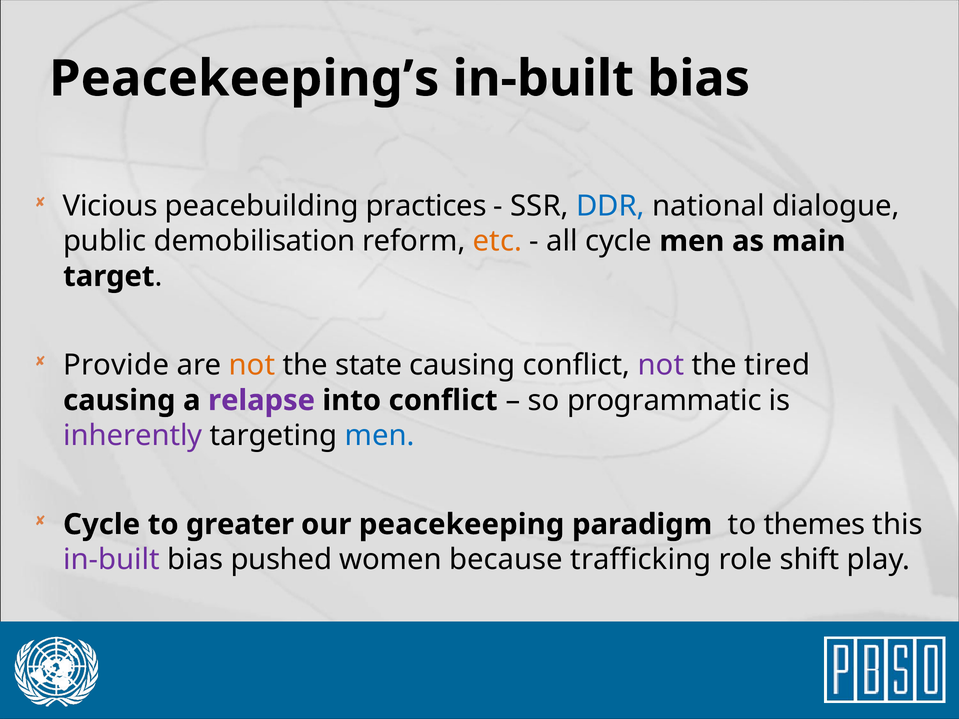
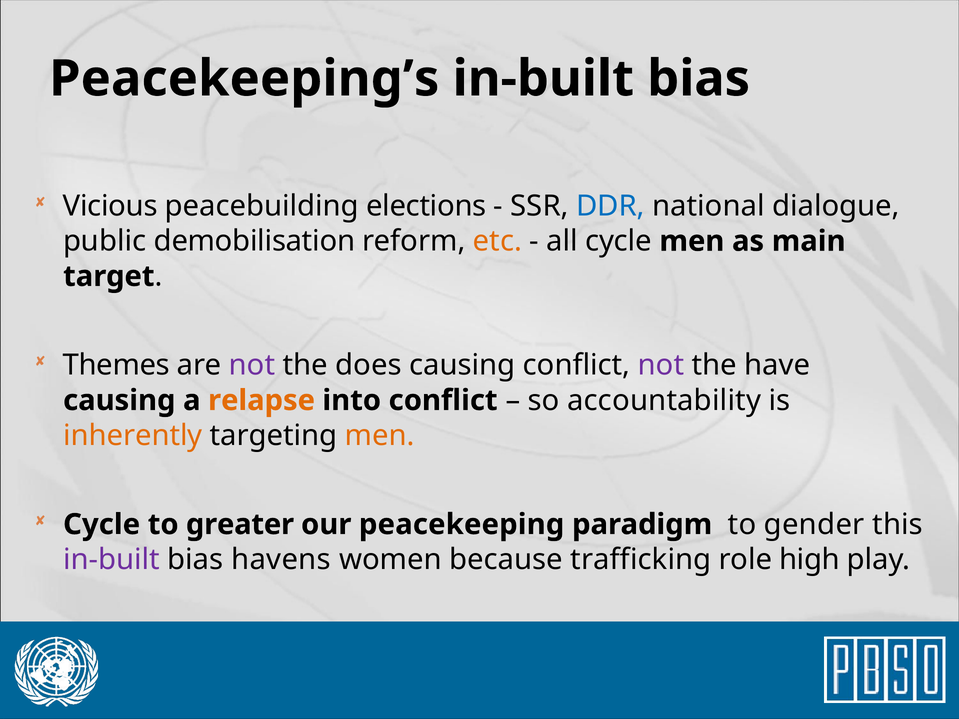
practices: practices -> elections
Provide: Provide -> Themes
not at (252, 365) colour: orange -> purple
state: state -> does
tired: tired -> have
relapse colour: purple -> orange
programmatic: programmatic -> accountability
inherently colour: purple -> orange
men at (380, 436) colour: blue -> orange
themes: themes -> gender
pushed: pushed -> havens
shift: shift -> high
